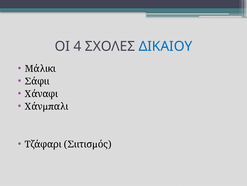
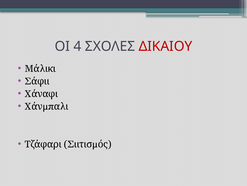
ΔΙΚΑΙΟΥ colour: blue -> red
